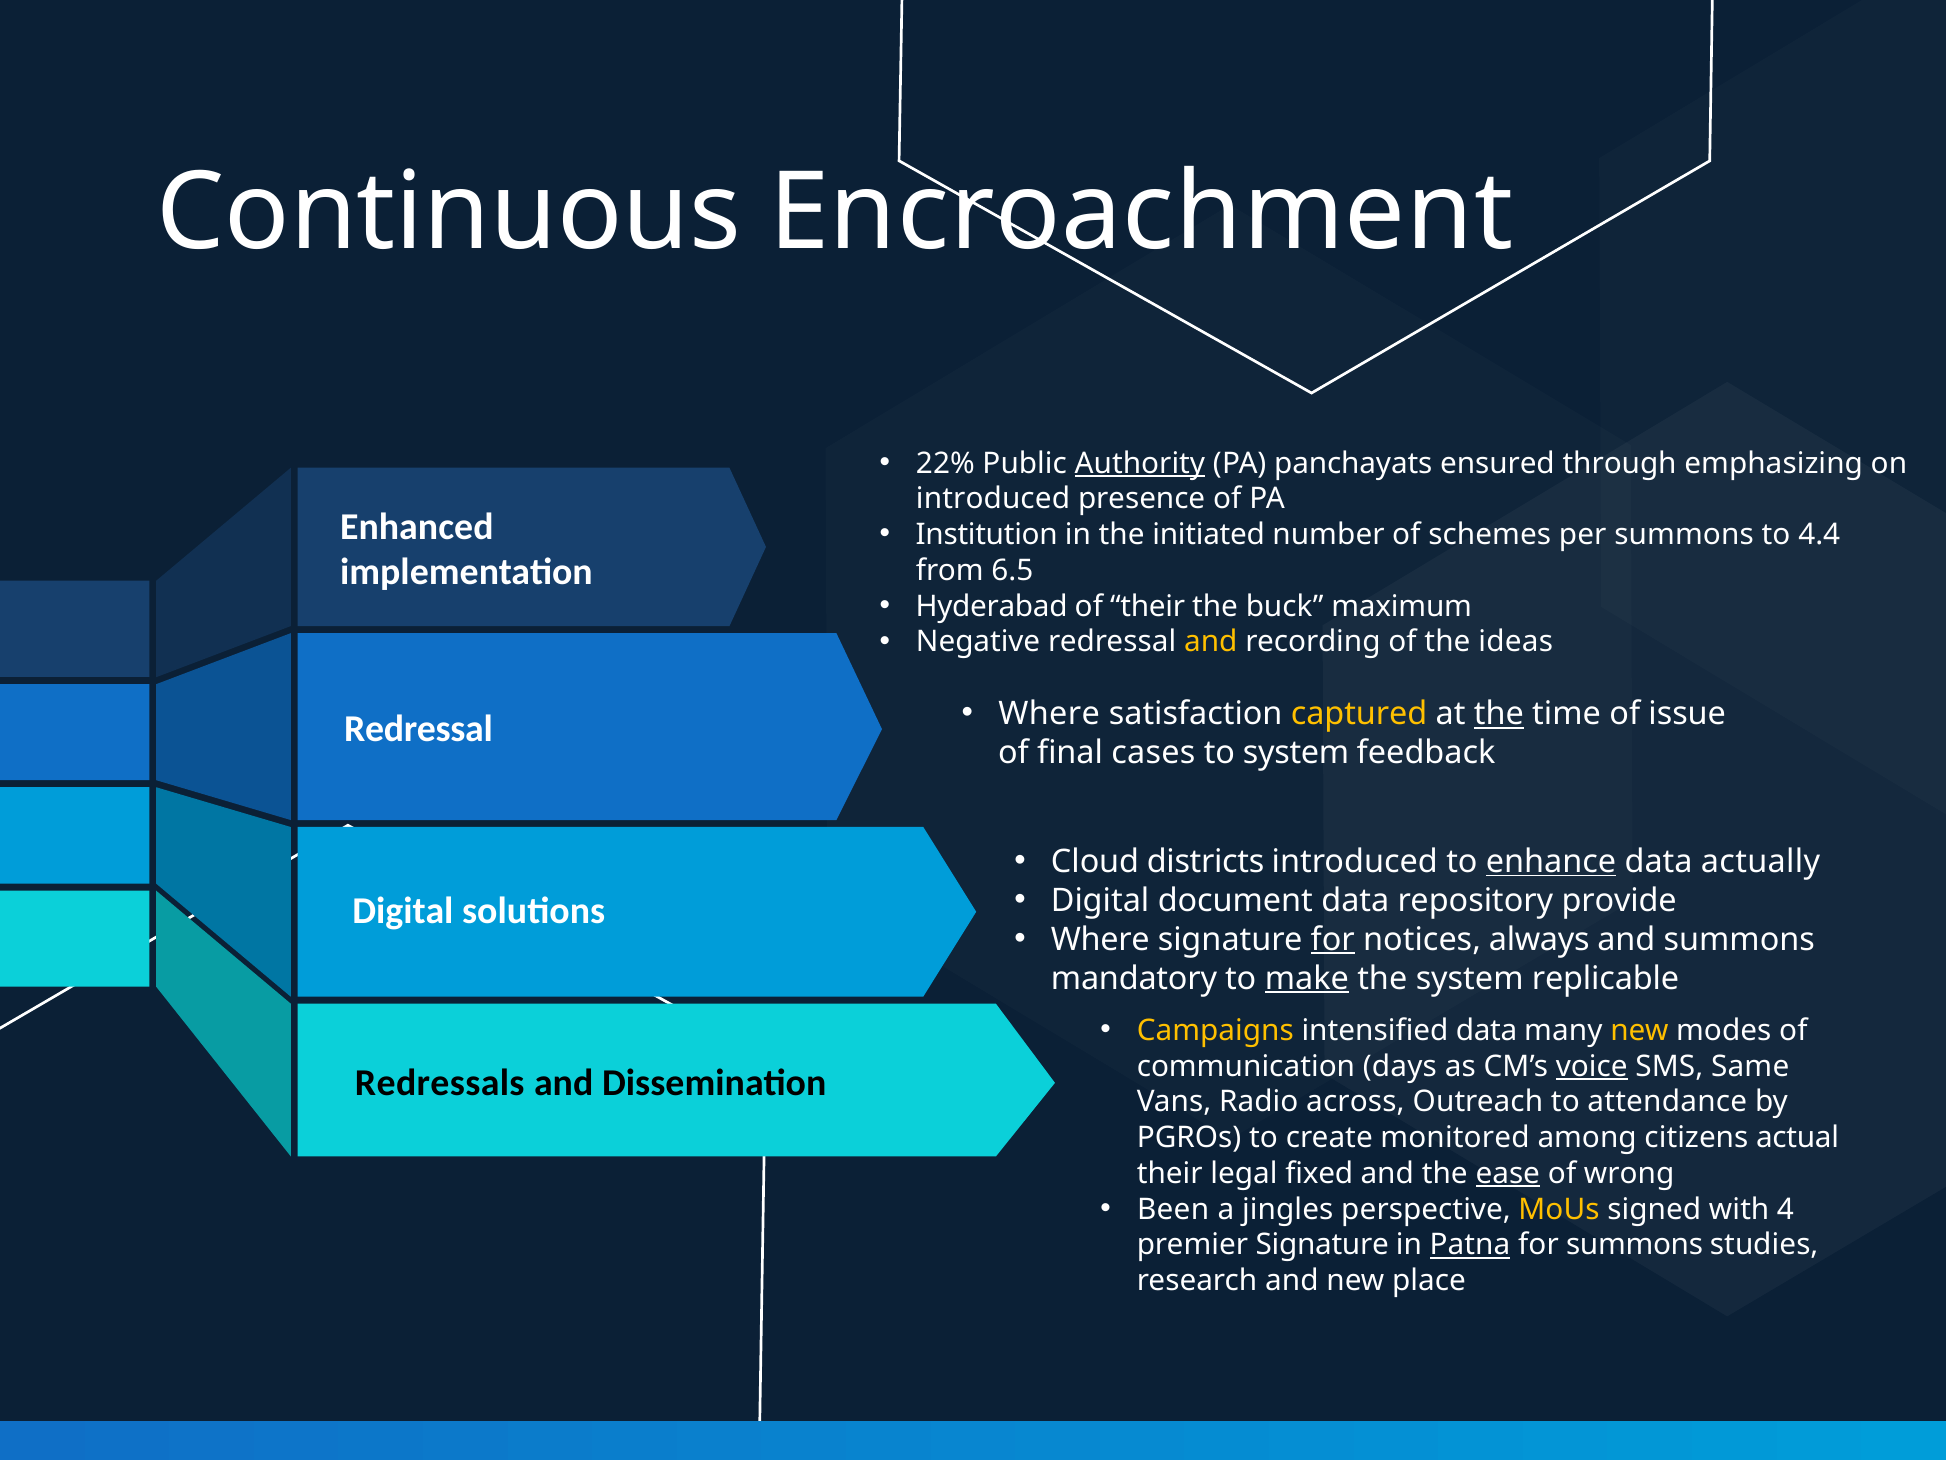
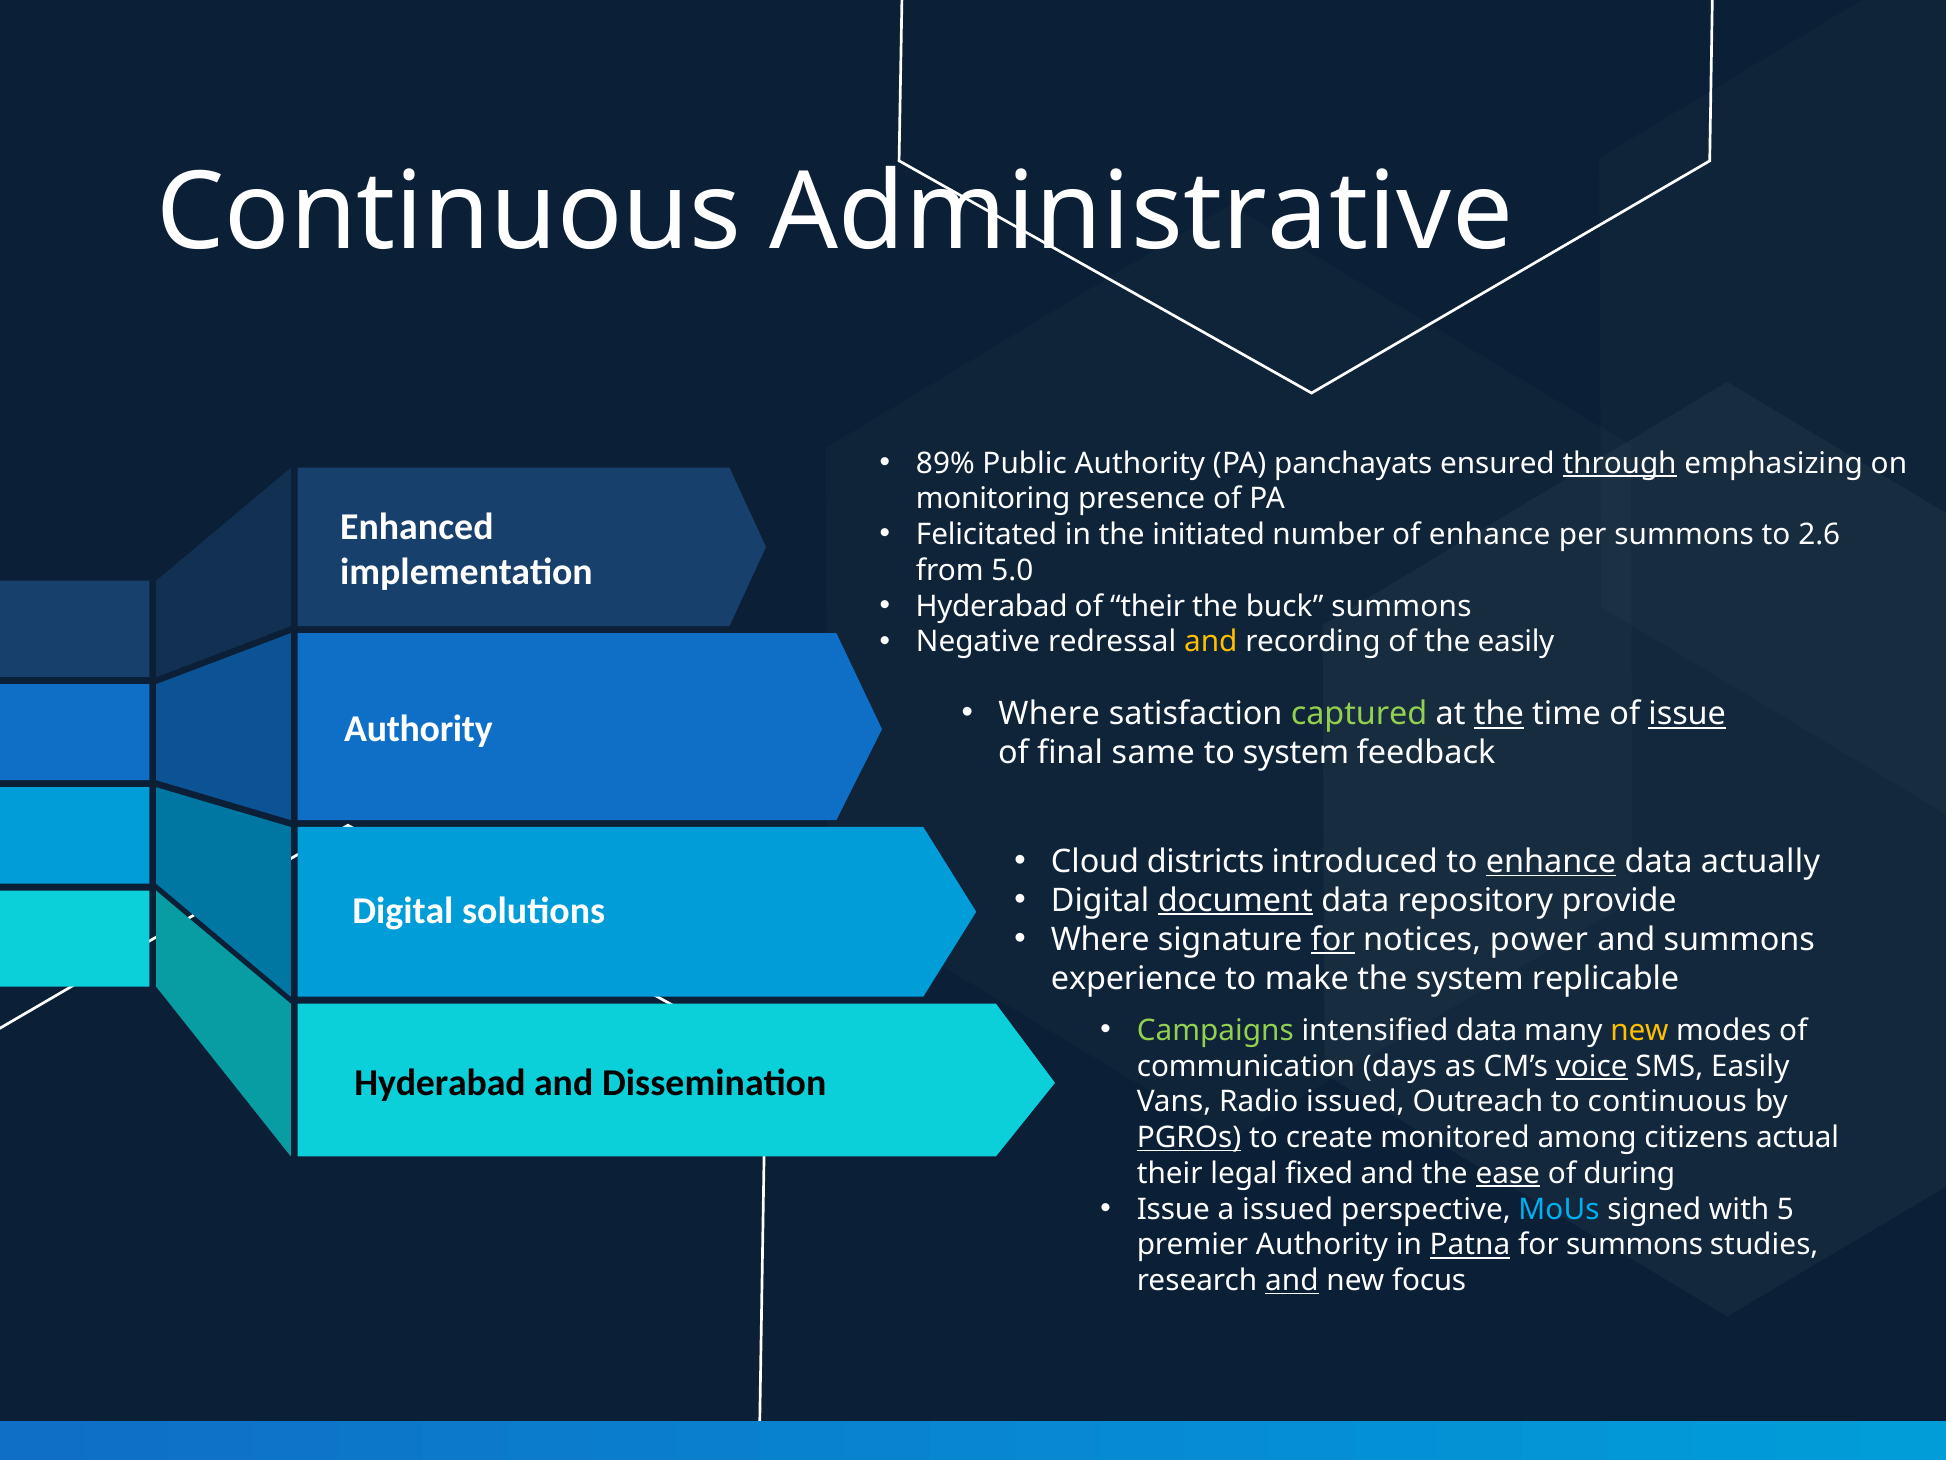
Encroachment: Encroachment -> Administrative
22%: 22% -> 89%
Authority at (1140, 463) underline: present -> none
through underline: none -> present
introduced at (993, 499): introduced -> monitoring
Institution: Institution -> Felicitated
of schemes: schemes -> enhance
4.4: 4.4 -> 2.6
6.5: 6.5 -> 5.0
buck maximum: maximum -> summons
the ideas: ideas -> easily
captured colour: yellow -> light green
issue at (1687, 713) underline: none -> present
Redressal at (418, 729): Redressal -> Authority
cases: cases -> same
document underline: none -> present
always: always -> power
mandatory: mandatory -> experience
make underline: present -> none
Campaigns colour: yellow -> light green
SMS Same: Same -> Easily
Redressals at (440, 1082): Redressals -> Hyderabad
Radio across: across -> issued
to attendance: attendance -> continuous
PGROs underline: none -> present
wrong: wrong -> during
Been at (1173, 1209): Been -> Issue
a jingles: jingles -> issued
MoUs colour: yellow -> light blue
4: 4 -> 5
premier Signature: Signature -> Authority
and at (1292, 1280) underline: none -> present
place: place -> focus
